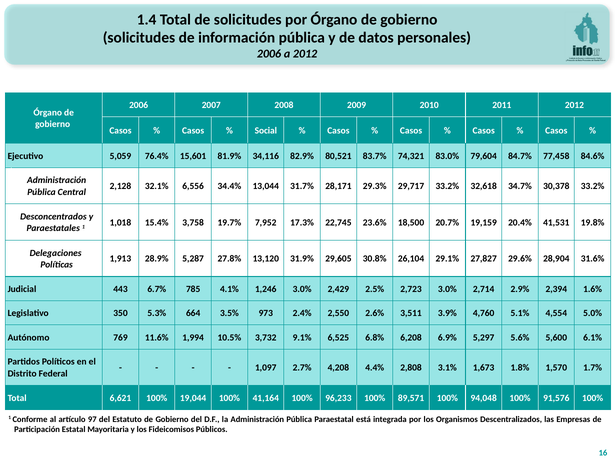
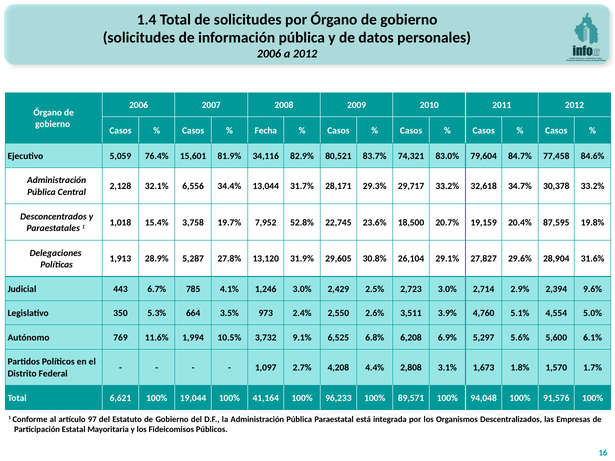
Social: Social -> Fecha
17.3%: 17.3% -> 52.8%
41,531: 41,531 -> 87,595
1.6%: 1.6% -> 9.6%
